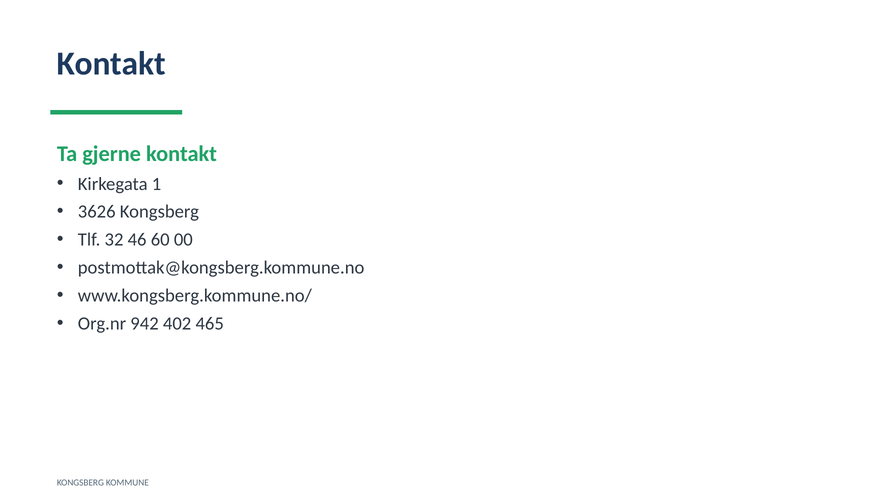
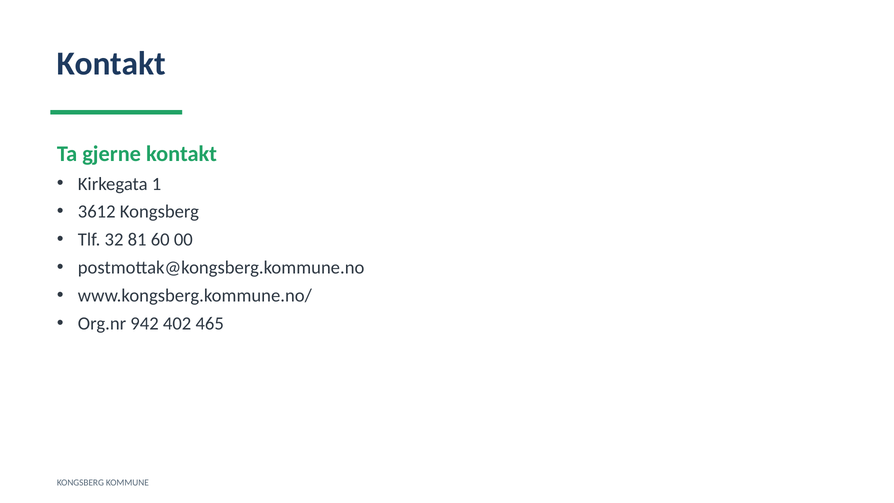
3626: 3626 -> 3612
46: 46 -> 81
